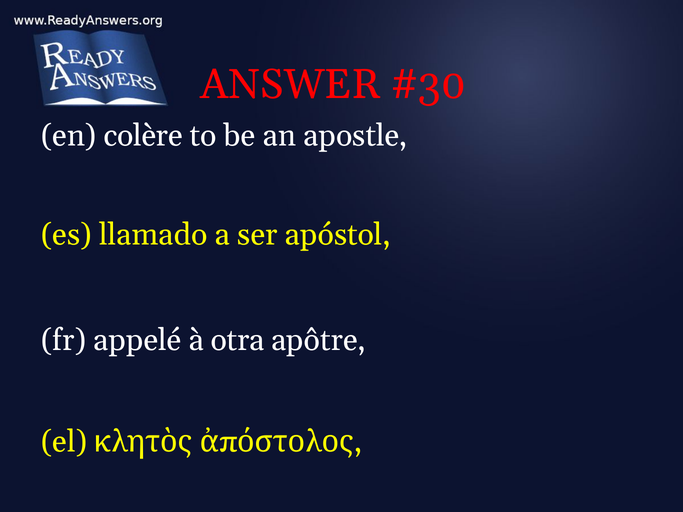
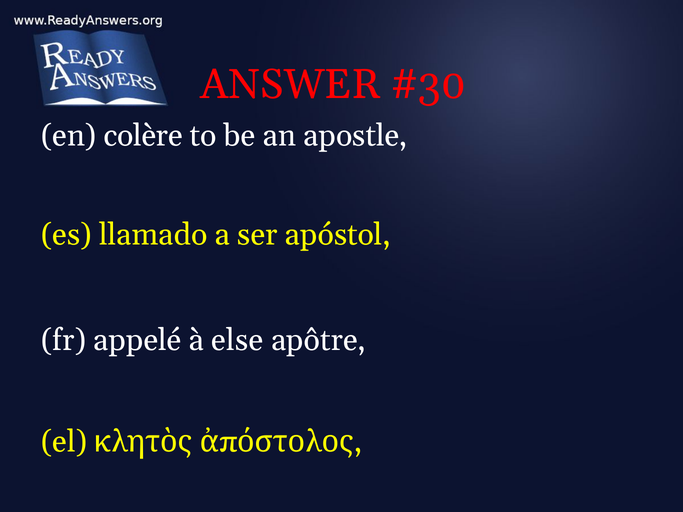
otra: otra -> else
